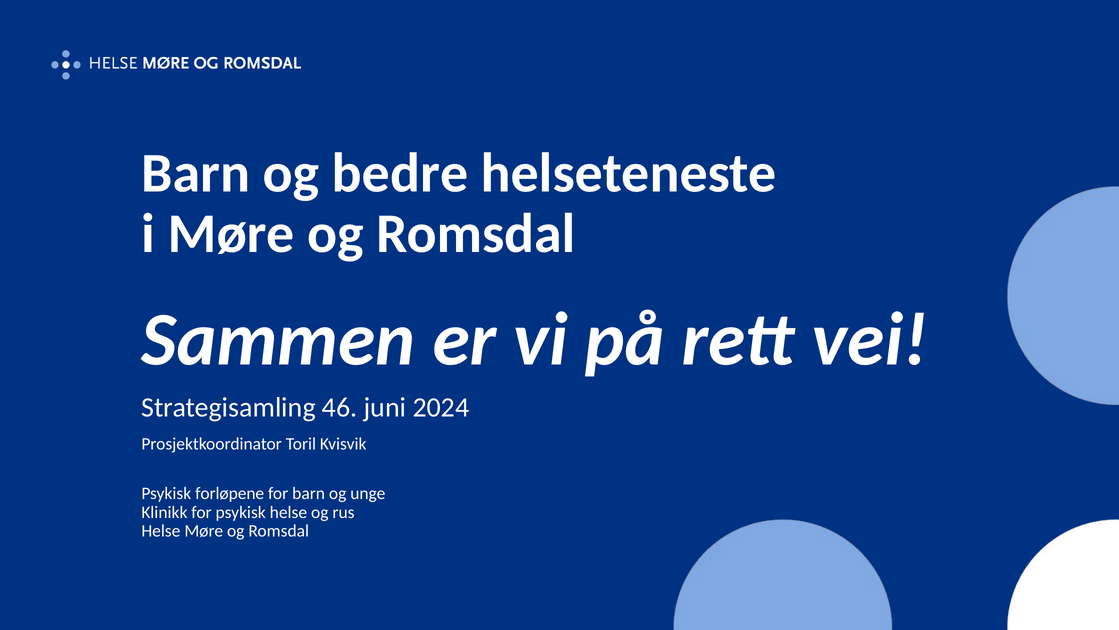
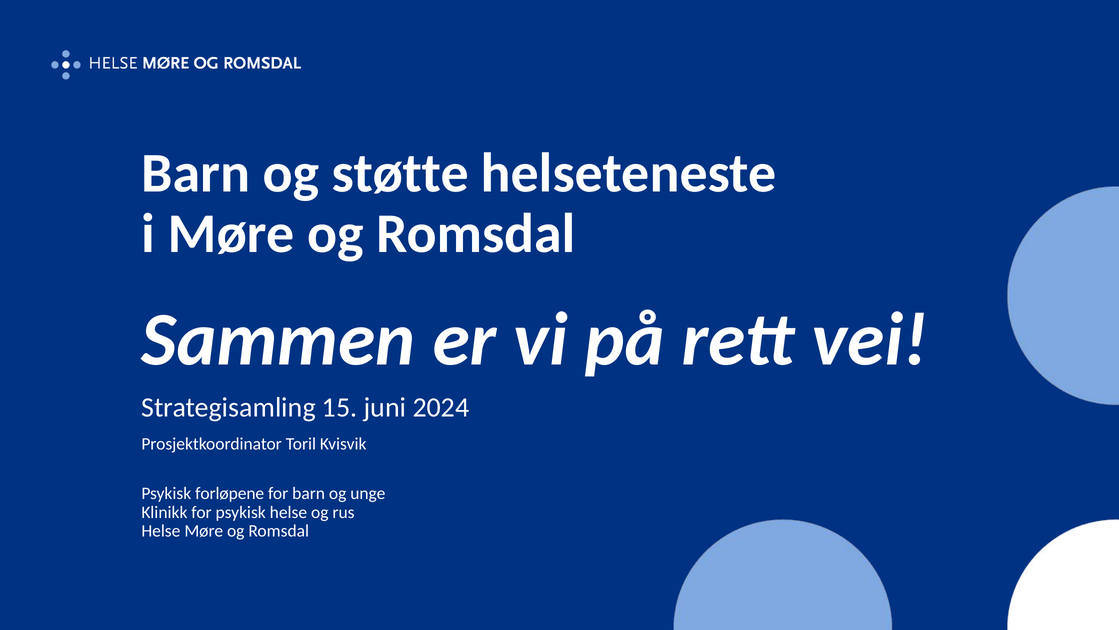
bedre: bedre -> støtte
46: 46 -> 15
